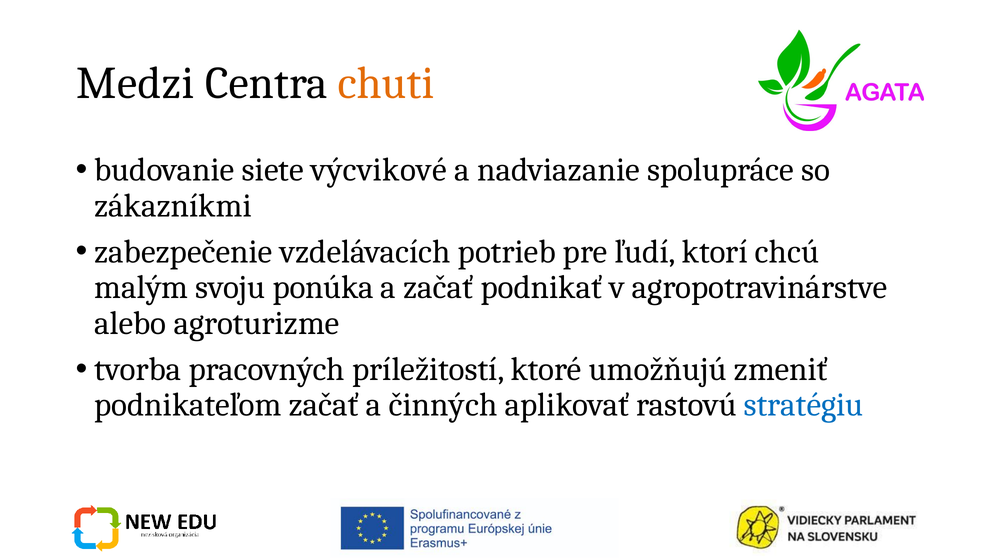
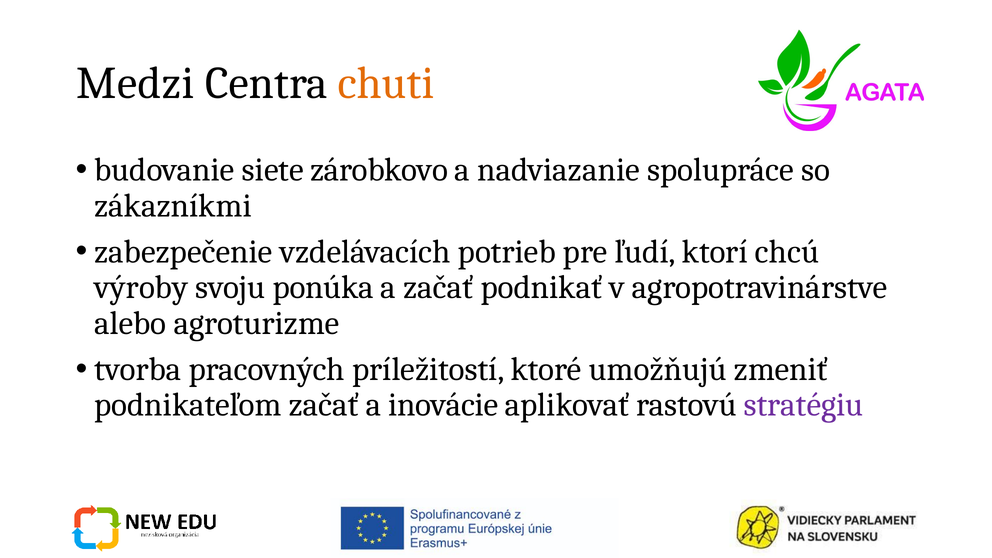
výcvikové: výcvikové -> zárobkovo
malým: malým -> výroby
činných: činných -> inovácie
stratégiu colour: blue -> purple
